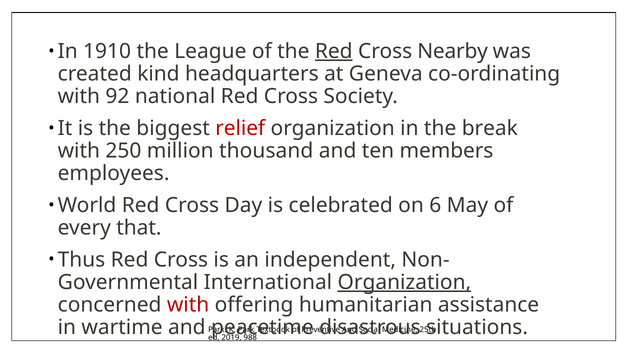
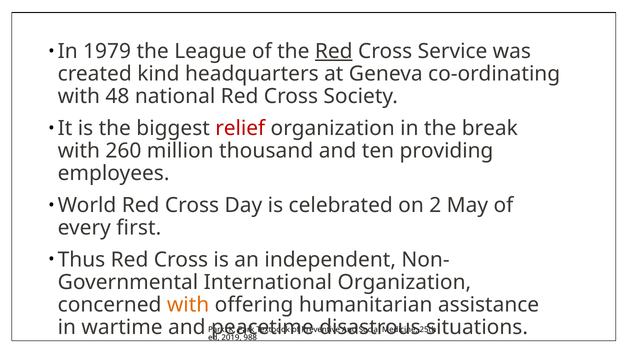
1910: 1910 -> 1979
Nearby: Nearby -> Service
92: 92 -> 48
250: 250 -> 260
members: members -> providing
6: 6 -> 2
that: that -> first
Organization at (404, 282) underline: present -> none
with at (188, 305) colour: red -> orange
